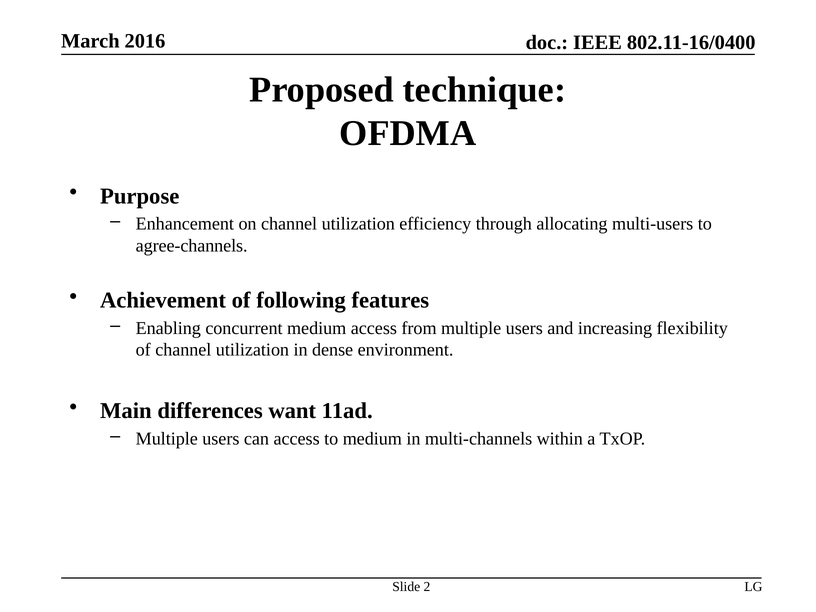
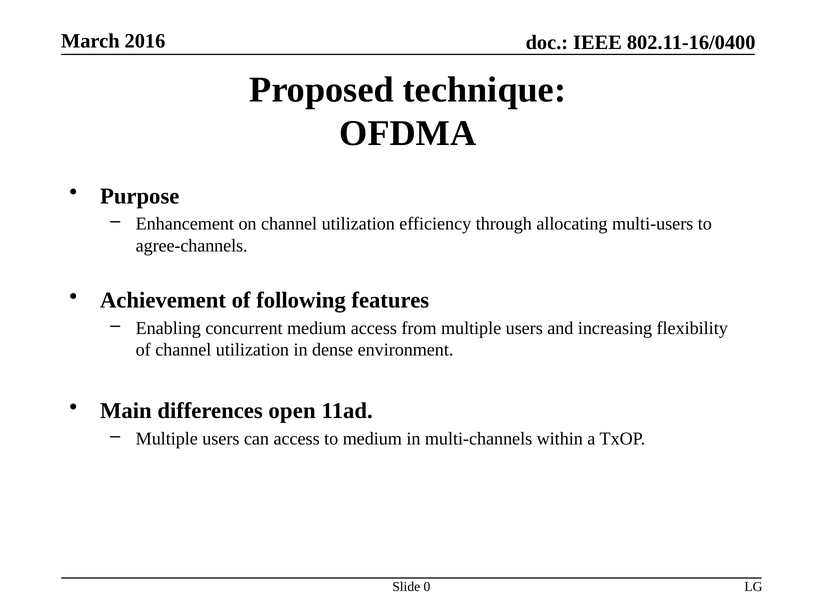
want: want -> open
2: 2 -> 0
